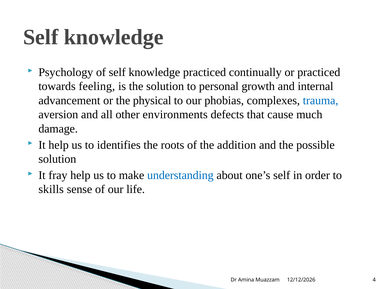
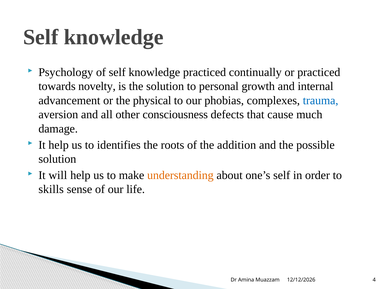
feeling: feeling -> novelty
environments: environments -> consciousness
fray: fray -> will
understanding colour: blue -> orange
